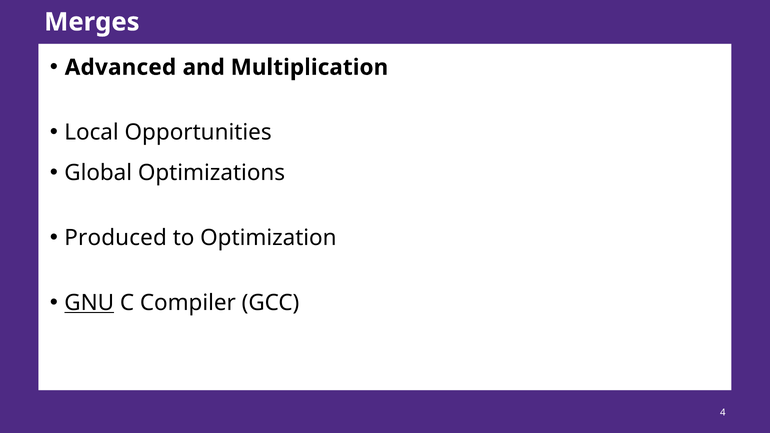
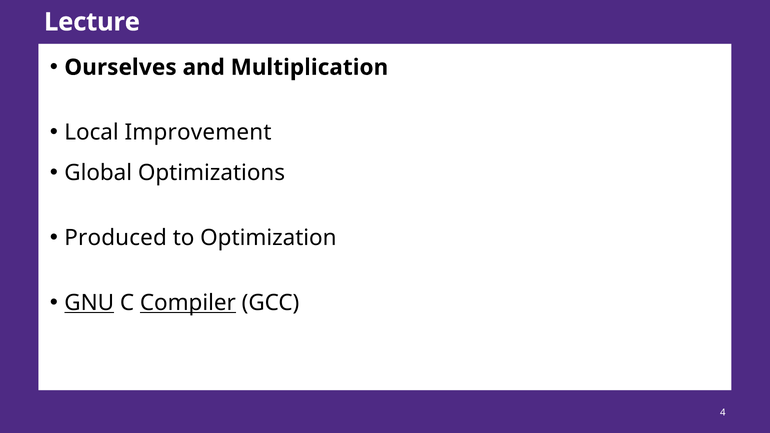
Merges: Merges -> Lecture
Advanced: Advanced -> Ourselves
Opportunities: Opportunities -> Improvement
Compiler underline: none -> present
